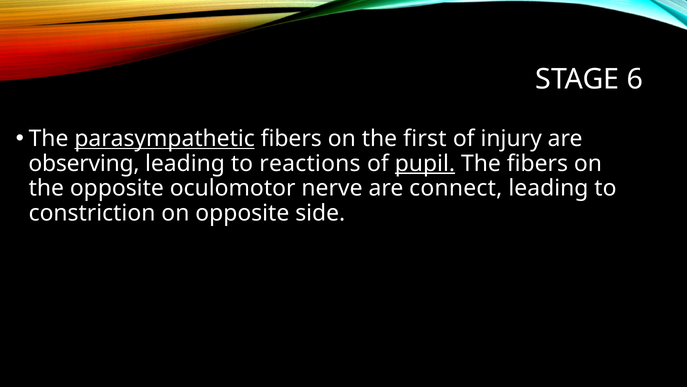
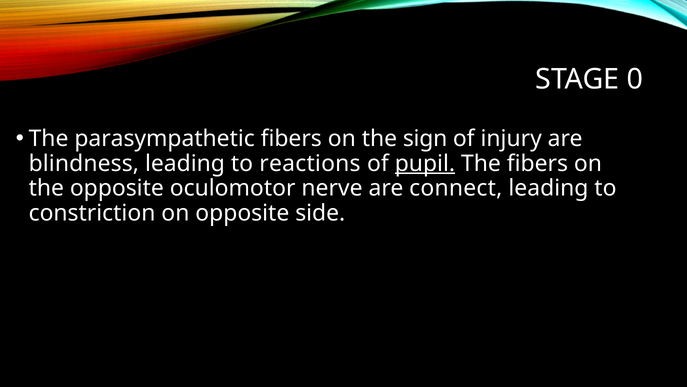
6: 6 -> 0
parasympathetic underline: present -> none
first: first -> sign
observing: observing -> blindness
